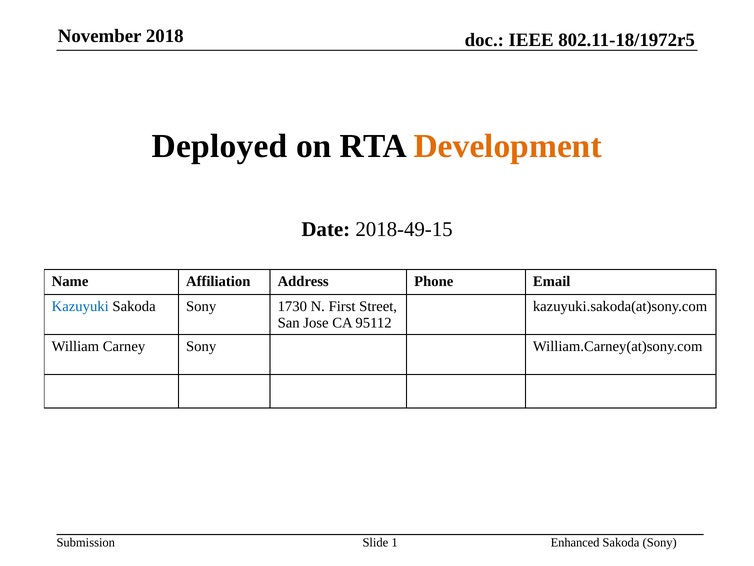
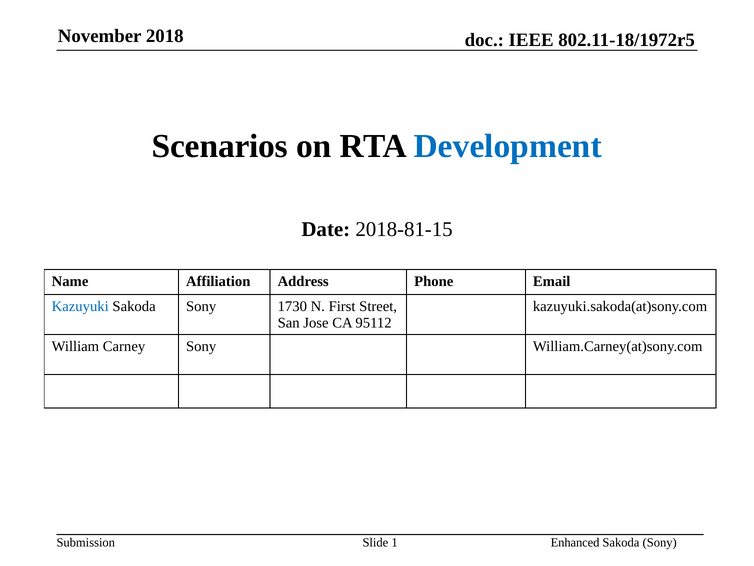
Deployed: Deployed -> Scenarios
Development colour: orange -> blue
2018-49-15: 2018-49-15 -> 2018-81-15
